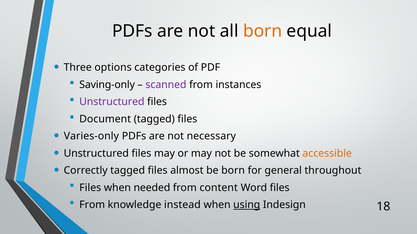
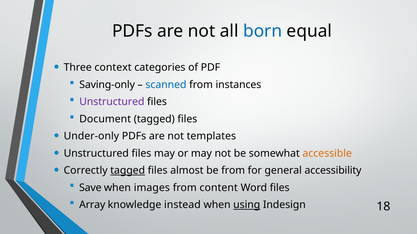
born at (263, 31) colour: orange -> blue
options: options -> context
scanned colour: purple -> blue
Varies-only: Varies-only -> Under-only
necessary: necessary -> templates
tagged at (128, 171) underline: none -> present
be born: born -> from
throughout: throughout -> accessibility
Files at (90, 188): Files -> Save
needed: needed -> images
From at (92, 205): From -> Array
